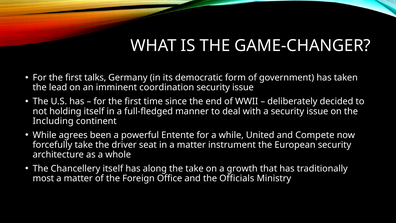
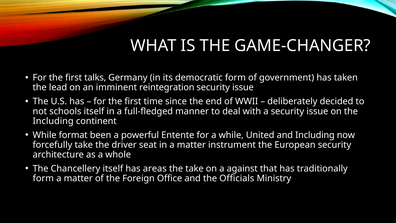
coordination: coordination -> reintegration
holding: holding -> schools
agrees: agrees -> format
and Compete: Compete -> Including
along: along -> areas
growth: growth -> against
most at (43, 178): most -> form
